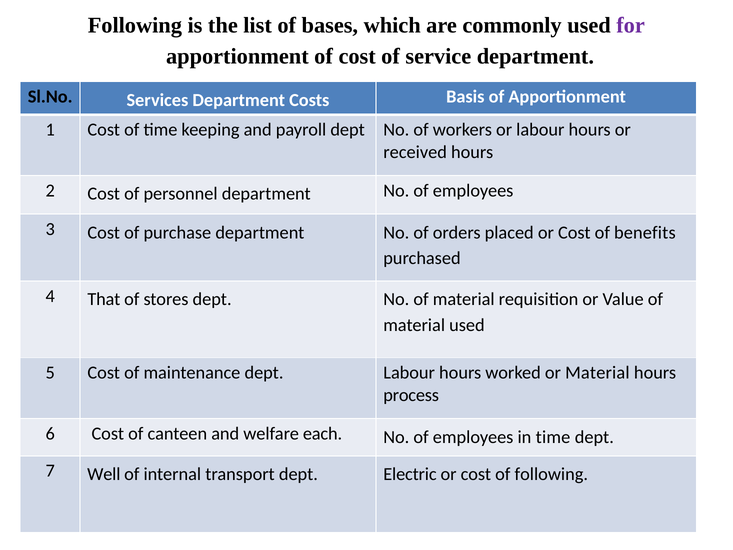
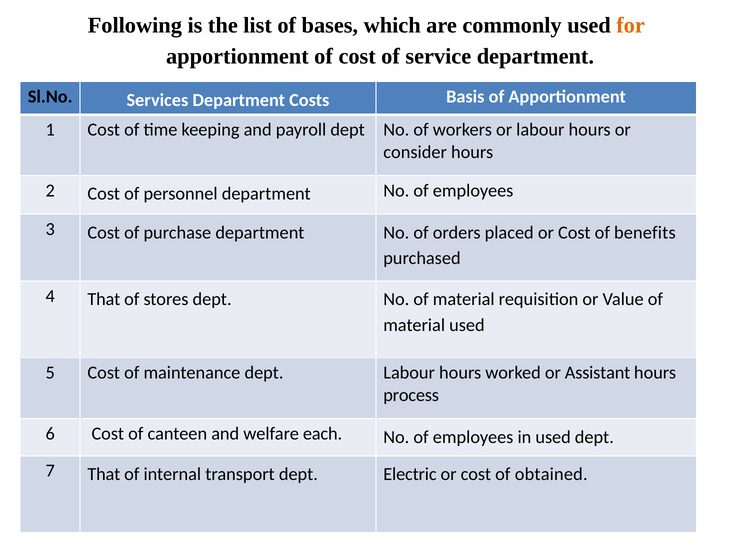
for colour: purple -> orange
received: received -> consider
or Material: Material -> Assistant
in time: time -> used
7 Well: Well -> That
of following: following -> obtained
